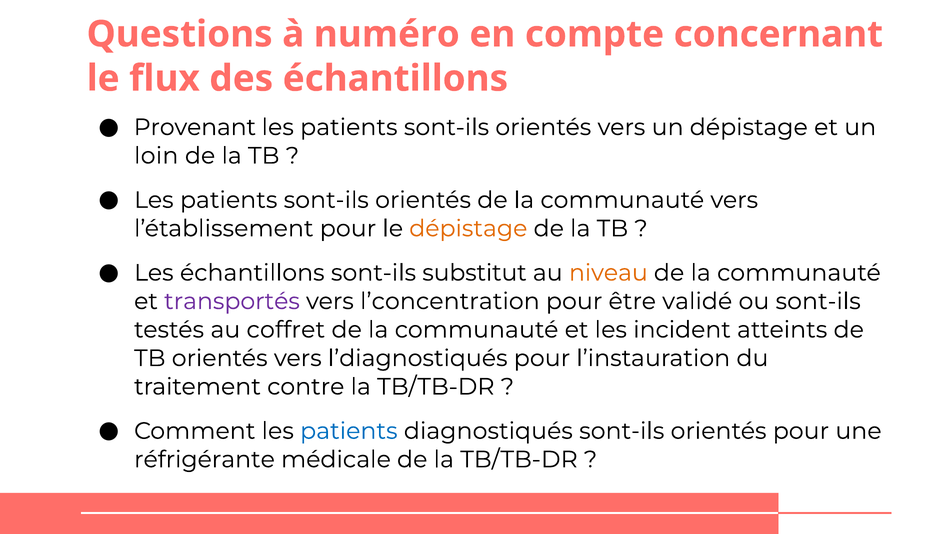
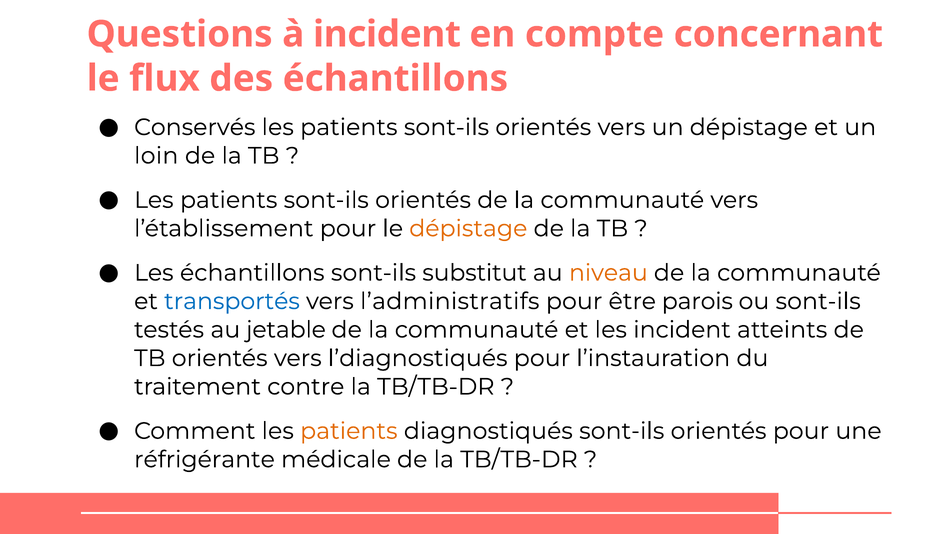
à numéro: numéro -> incident
Provenant: Provenant -> Conservés
transportés colour: purple -> blue
l’concentration: l’concentration -> l’administratifs
validé: validé -> parois
coffret: coffret -> jetable
patients at (349, 431) colour: blue -> orange
